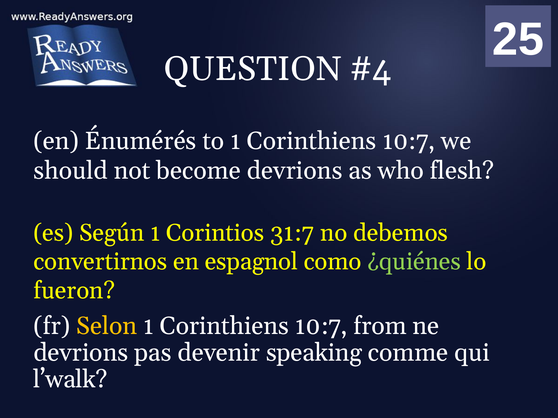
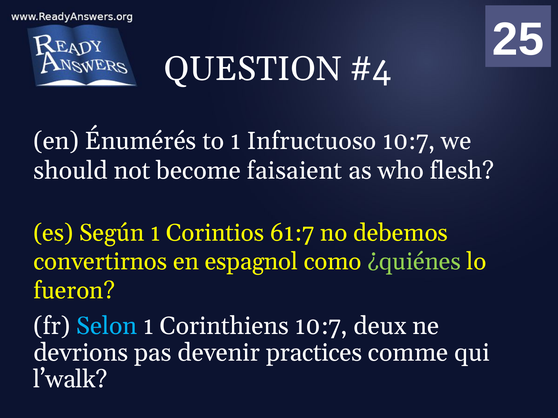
to 1 Corinthiens: Corinthiens -> Infructuoso
become devrions: devrions -> faisaient
31:7: 31:7 -> 61:7
Selon colour: yellow -> light blue
from: from -> deux
speaking: speaking -> practices
